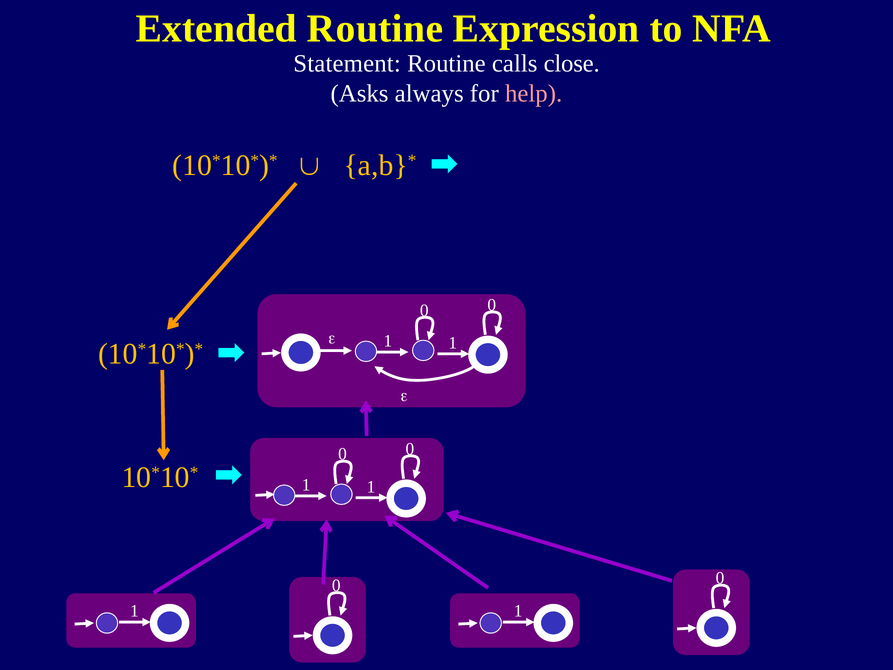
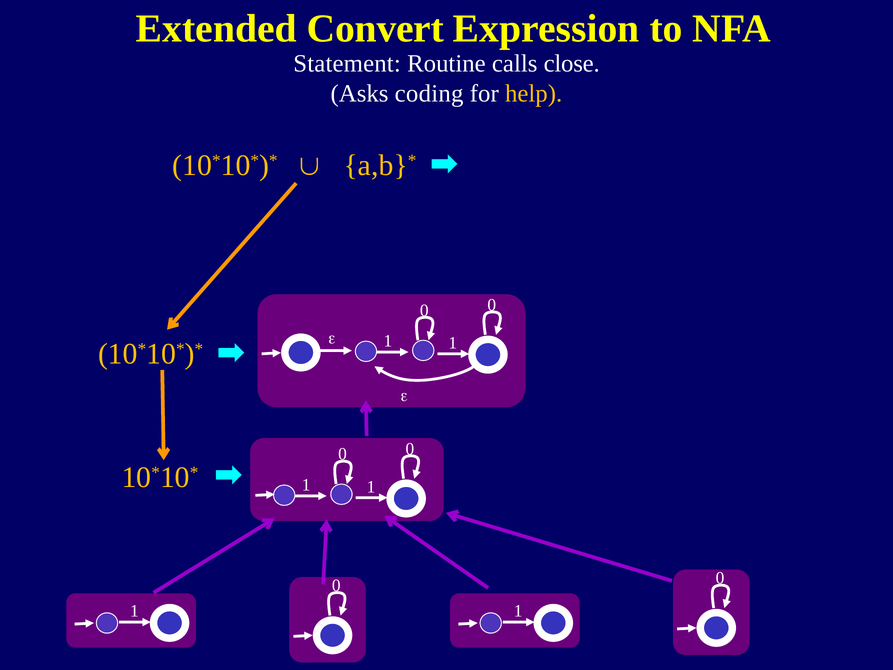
Extended Routine: Routine -> Convert
always: always -> coding
help colour: pink -> yellow
